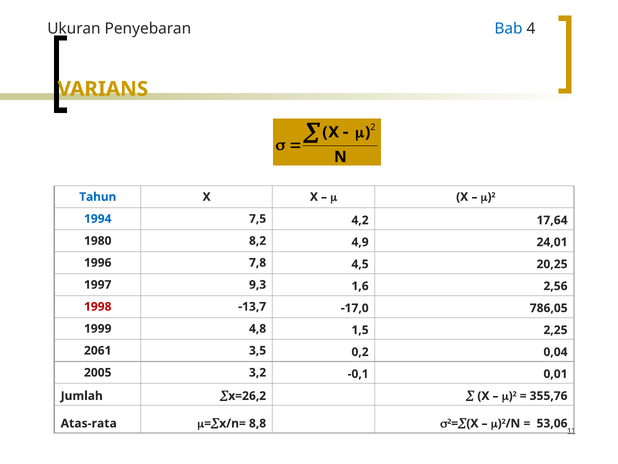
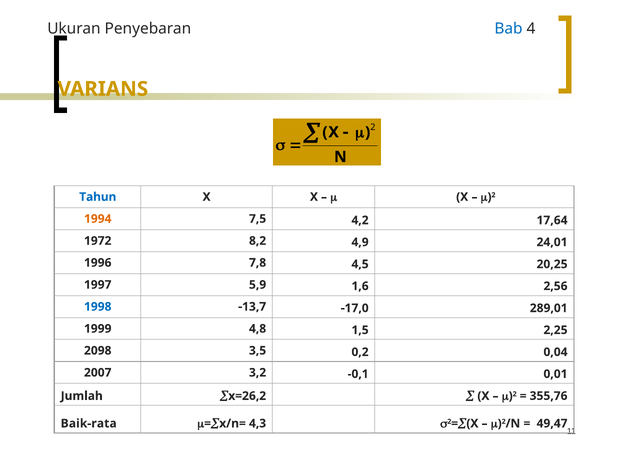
1994 colour: blue -> orange
1980: 1980 -> 1972
9,3: 9,3 -> 5,9
1998 colour: red -> blue
786,05: 786,05 -> 289,01
2061: 2061 -> 2098
2005: 2005 -> 2007
Atas-rata: Atas-rata -> Baik-rata
8,8: 8,8 -> 4,3
53,06: 53,06 -> 49,47
